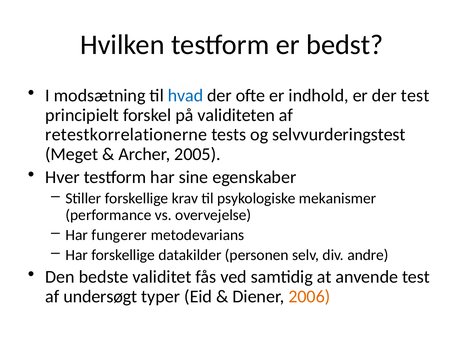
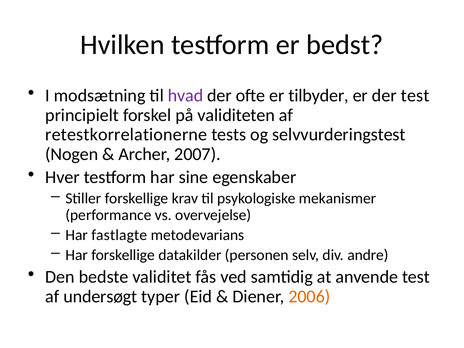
hvad colour: blue -> purple
indhold: indhold -> tilbyder
Meget: Meget -> Nogen
2005: 2005 -> 2007
fungerer: fungerer -> fastlagte
